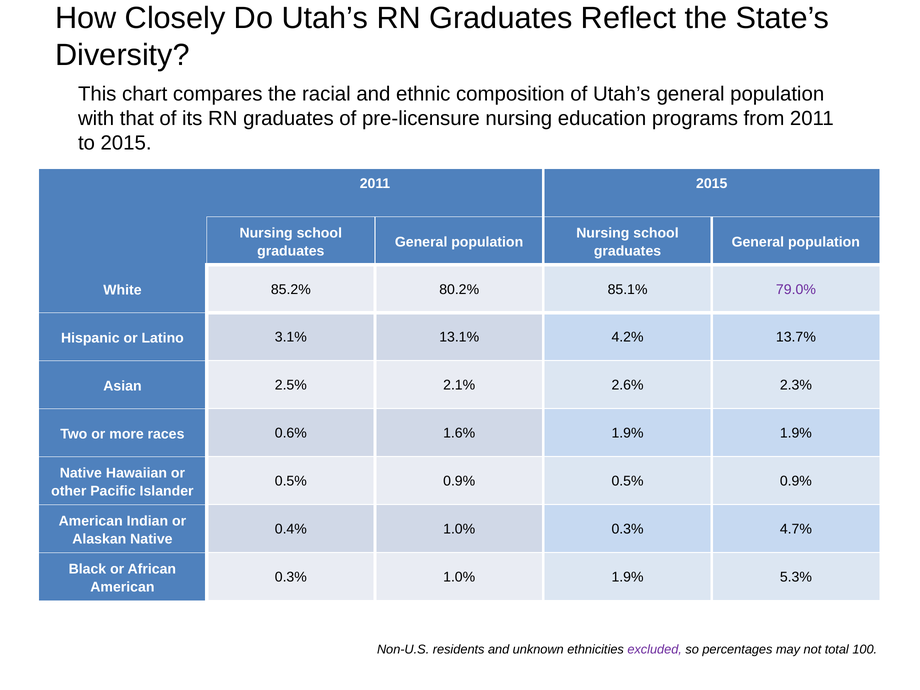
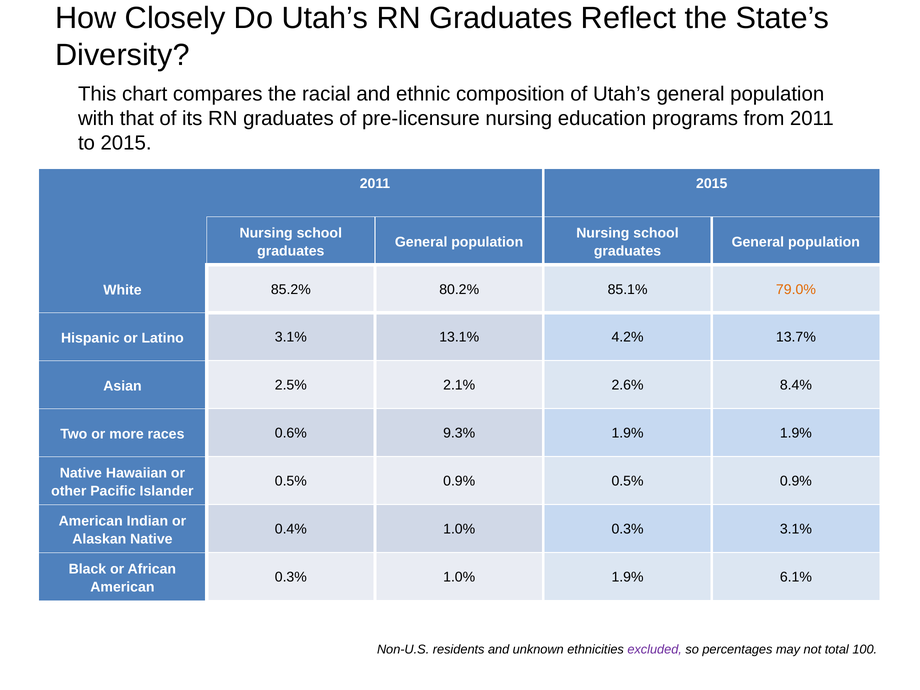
79.0% colour: purple -> orange
2.3%: 2.3% -> 8.4%
1.6%: 1.6% -> 9.3%
0.3% 4.7%: 4.7% -> 3.1%
5.3%: 5.3% -> 6.1%
